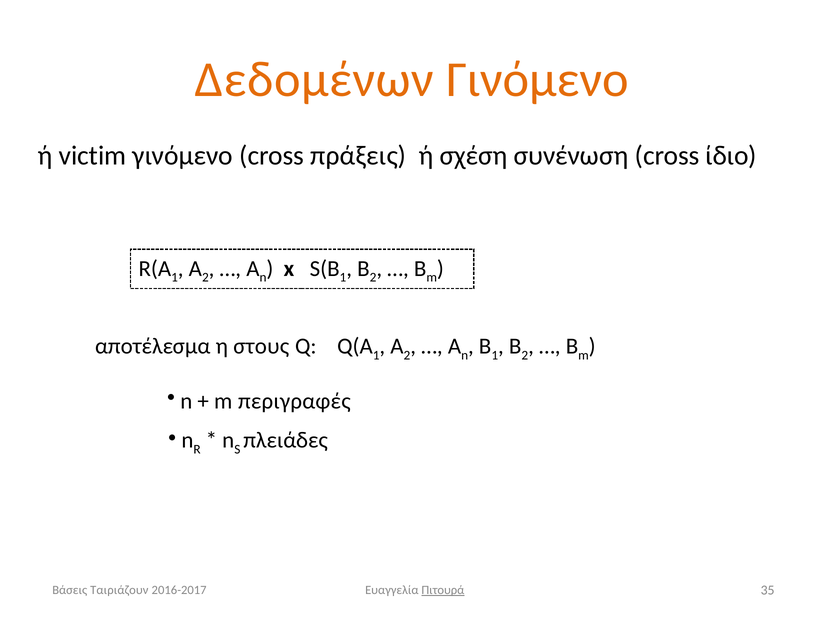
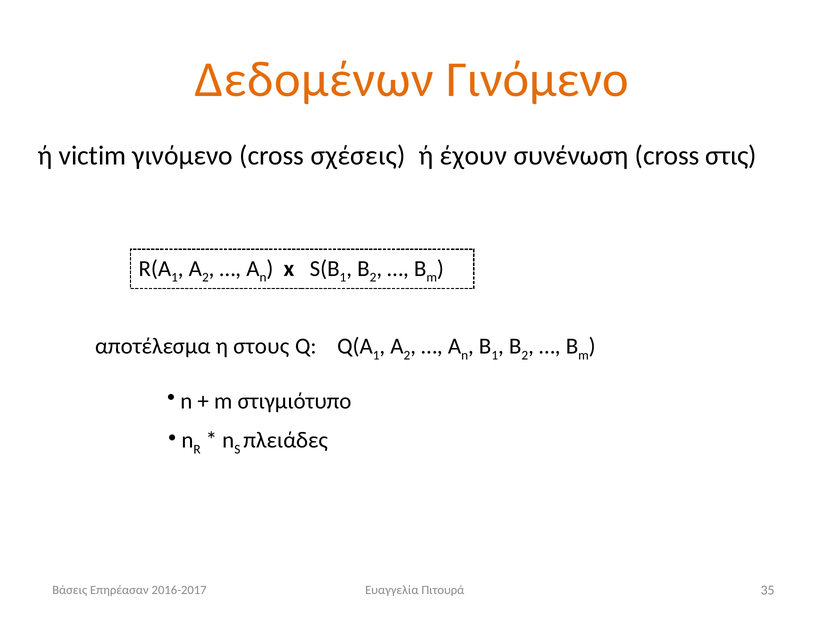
πράξεις: πράξεις -> σχέσεις
σχέση: σχέση -> έχουν
ίδιο: ίδιο -> στις
περιγραφές: περιγραφές -> στιγμιότυπο
Ταιριάζουν: Ταιριάζουν -> Επηρέασαν
Πιτουρά underline: present -> none
